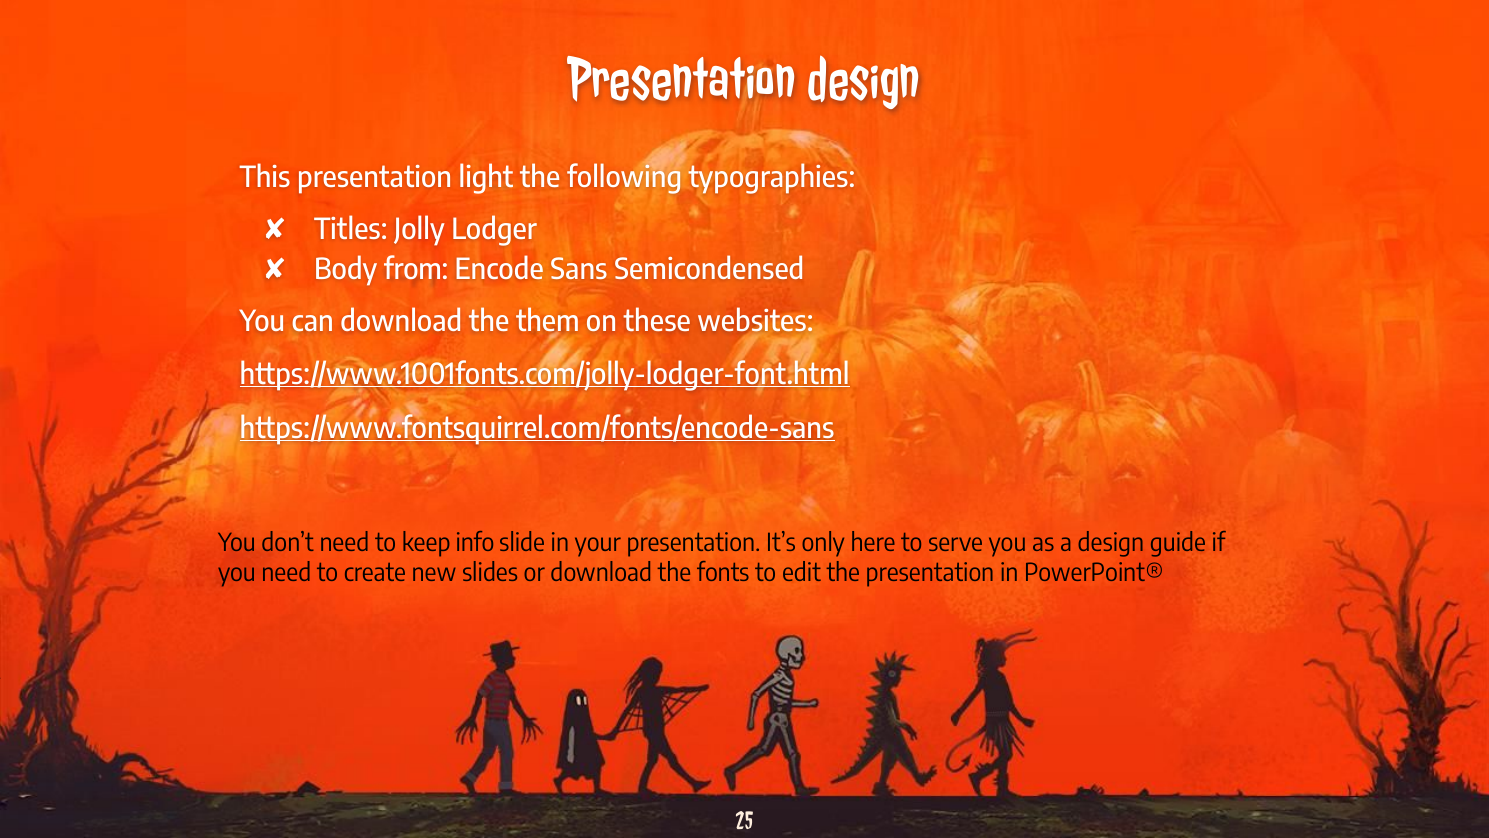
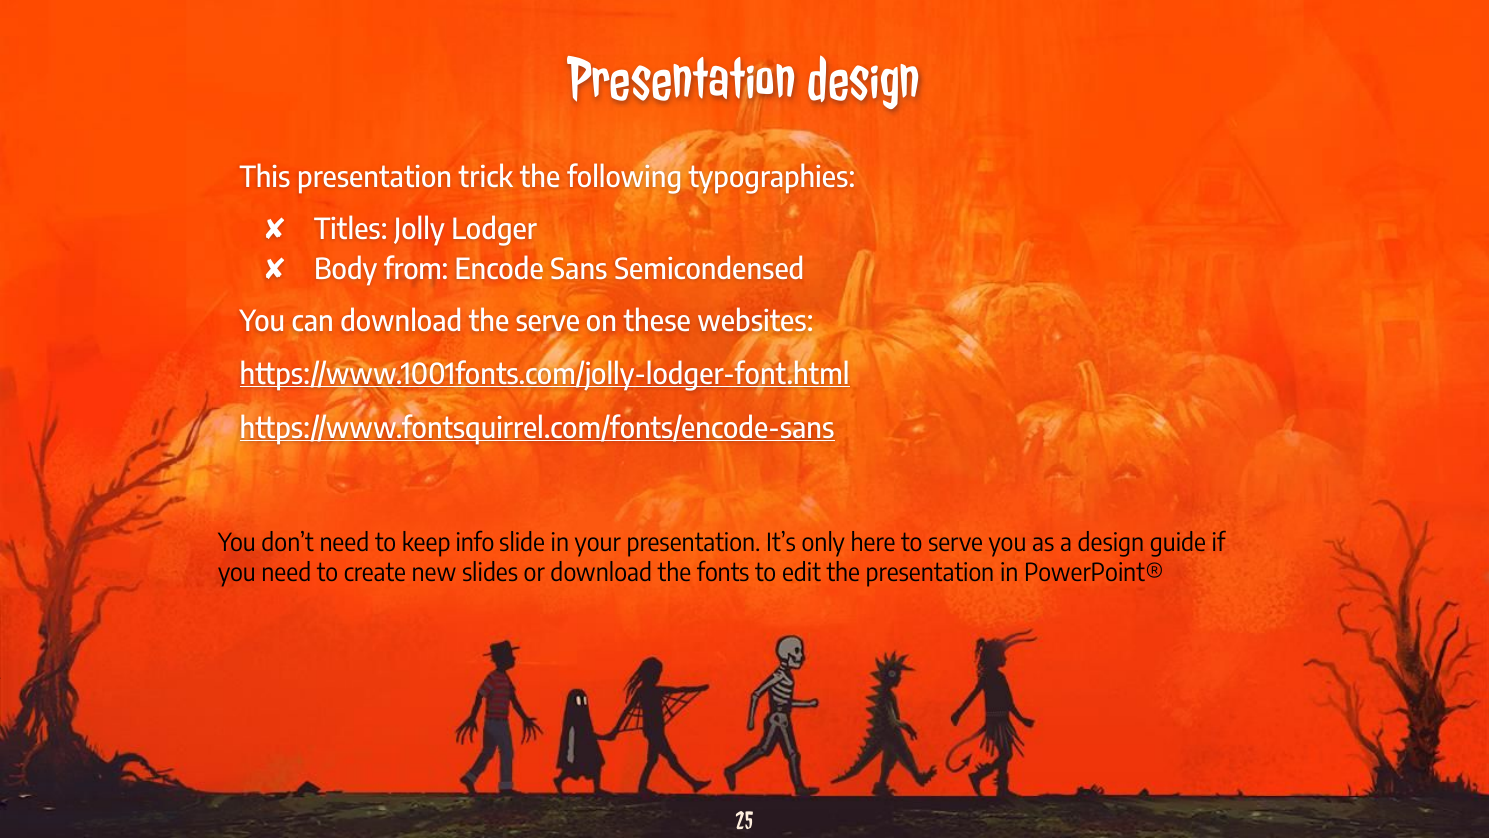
light: light -> trick
the them: them -> serve
